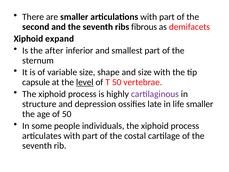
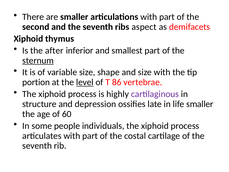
fibrous: fibrous -> aspect
expand: expand -> thymus
sternum underline: none -> present
capsule: capsule -> portion
T 50: 50 -> 86
of 50: 50 -> 60
